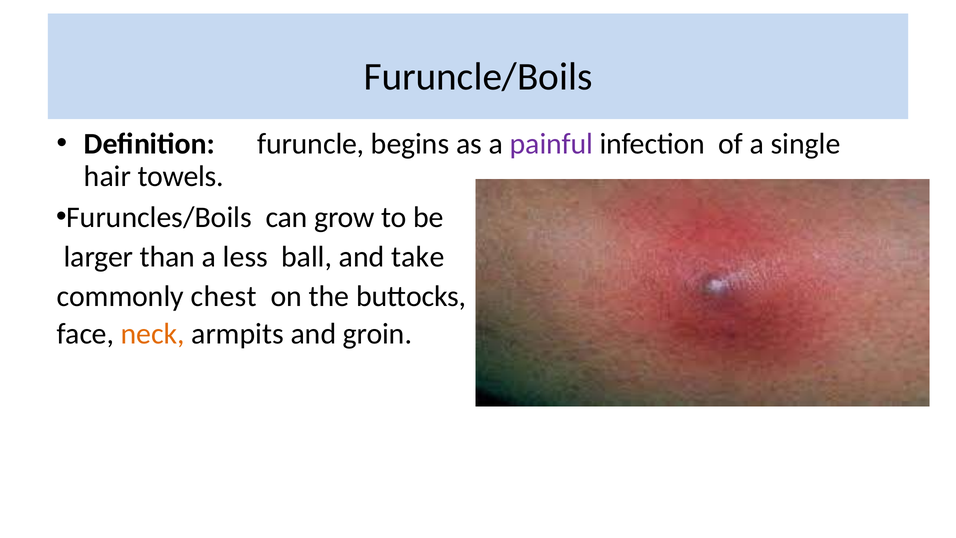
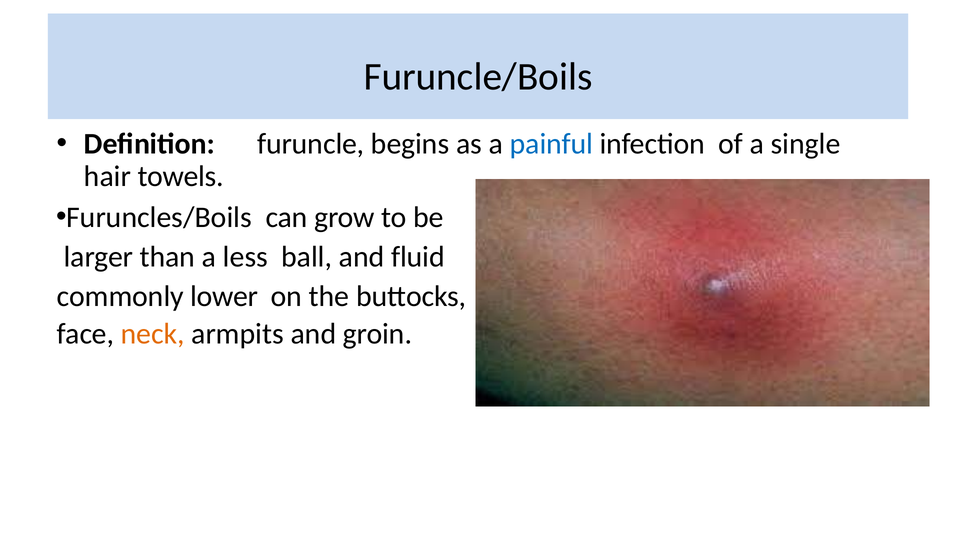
painful colour: purple -> blue
take: take -> fluid
chest: chest -> lower
